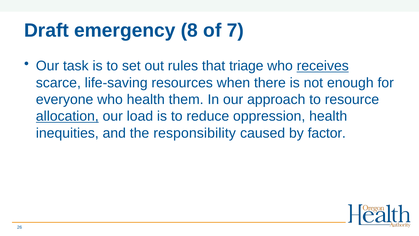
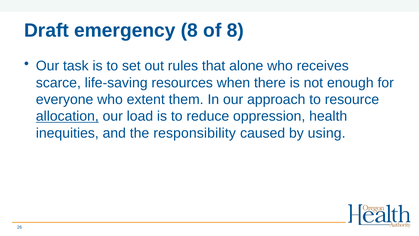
of 7: 7 -> 8
triage: triage -> alone
receives underline: present -> none
who health: health -> extent
factor: factor -> using
